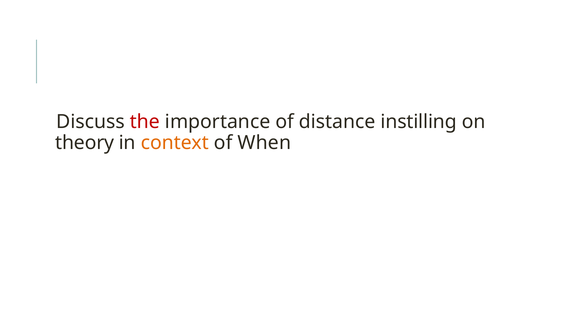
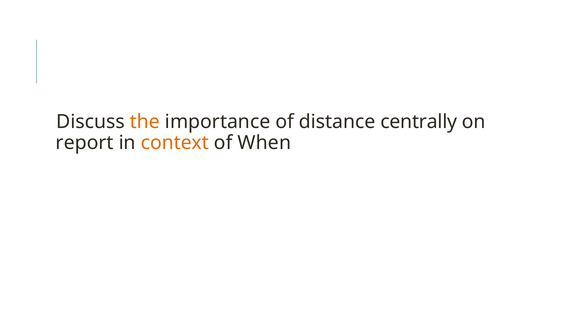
the colour: red -> orange
instilling: instilling -> centrally
theory: theory -> report
